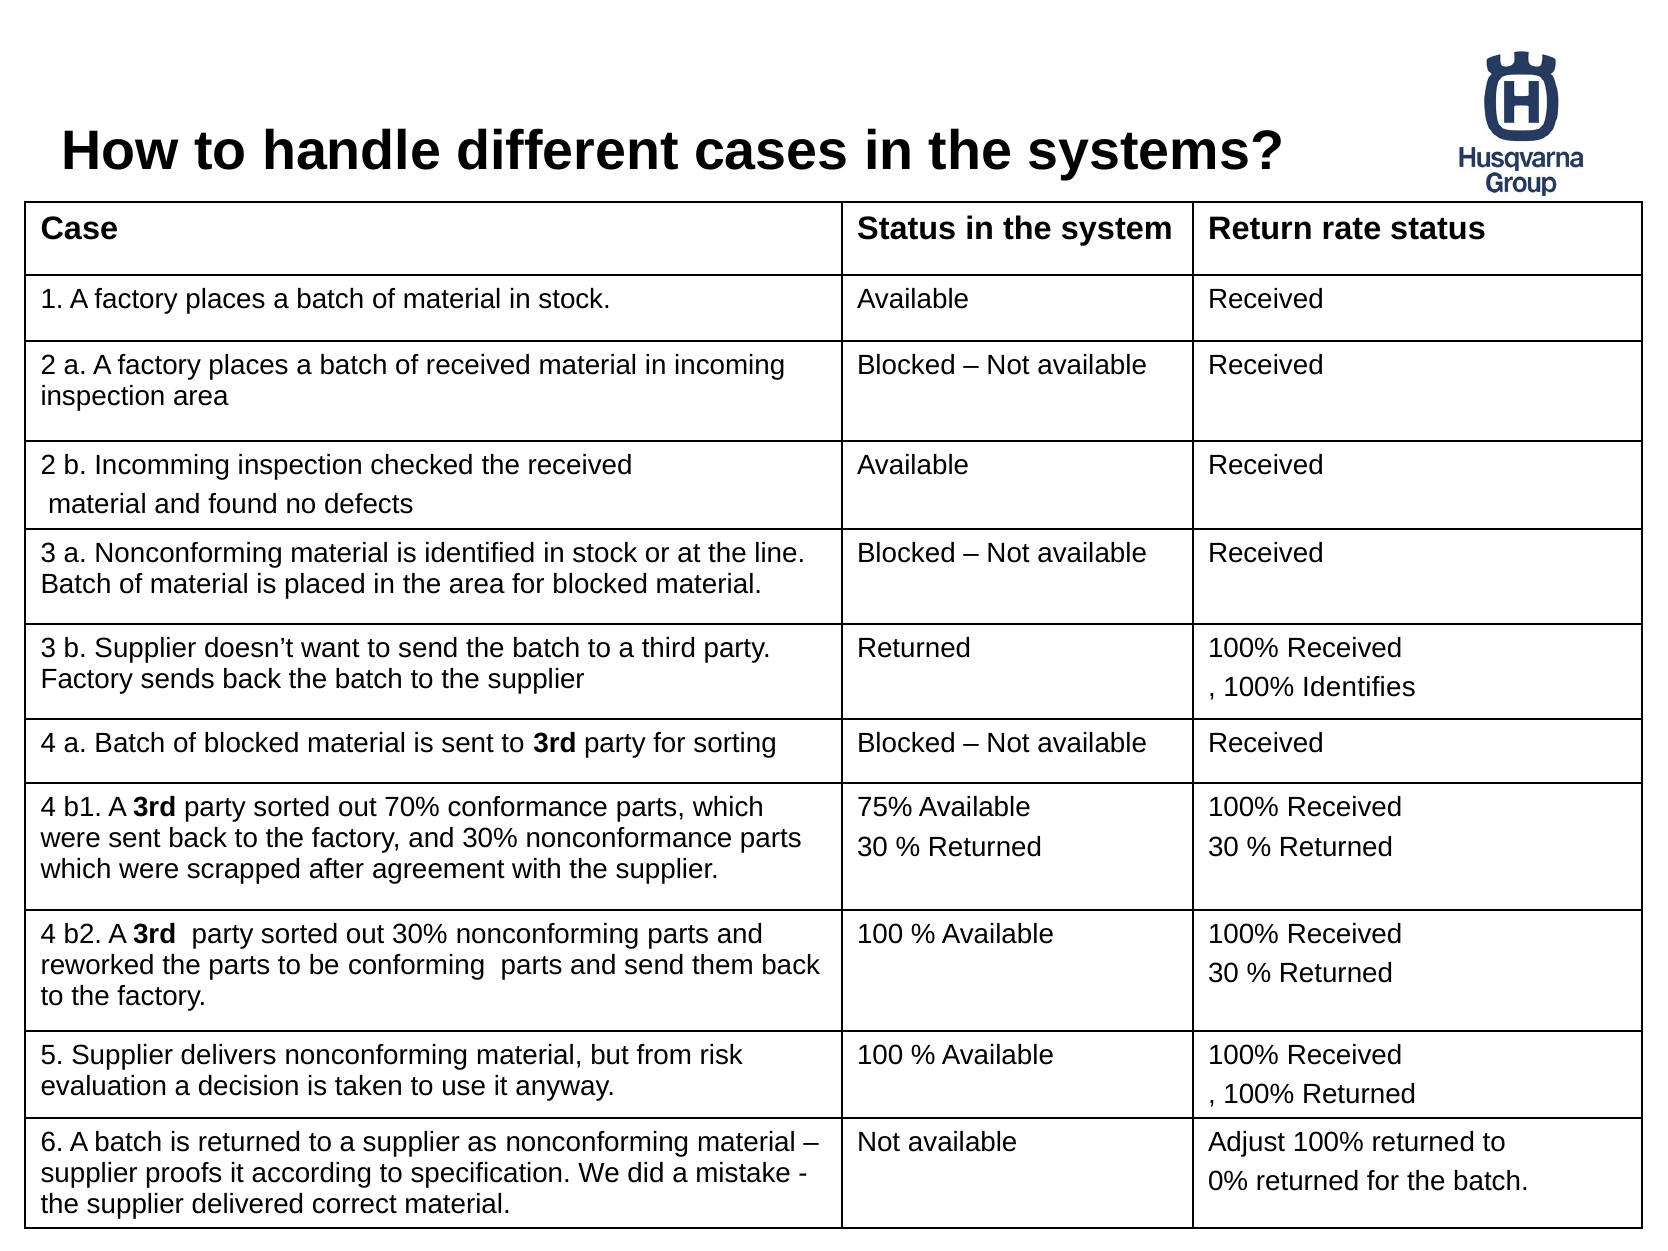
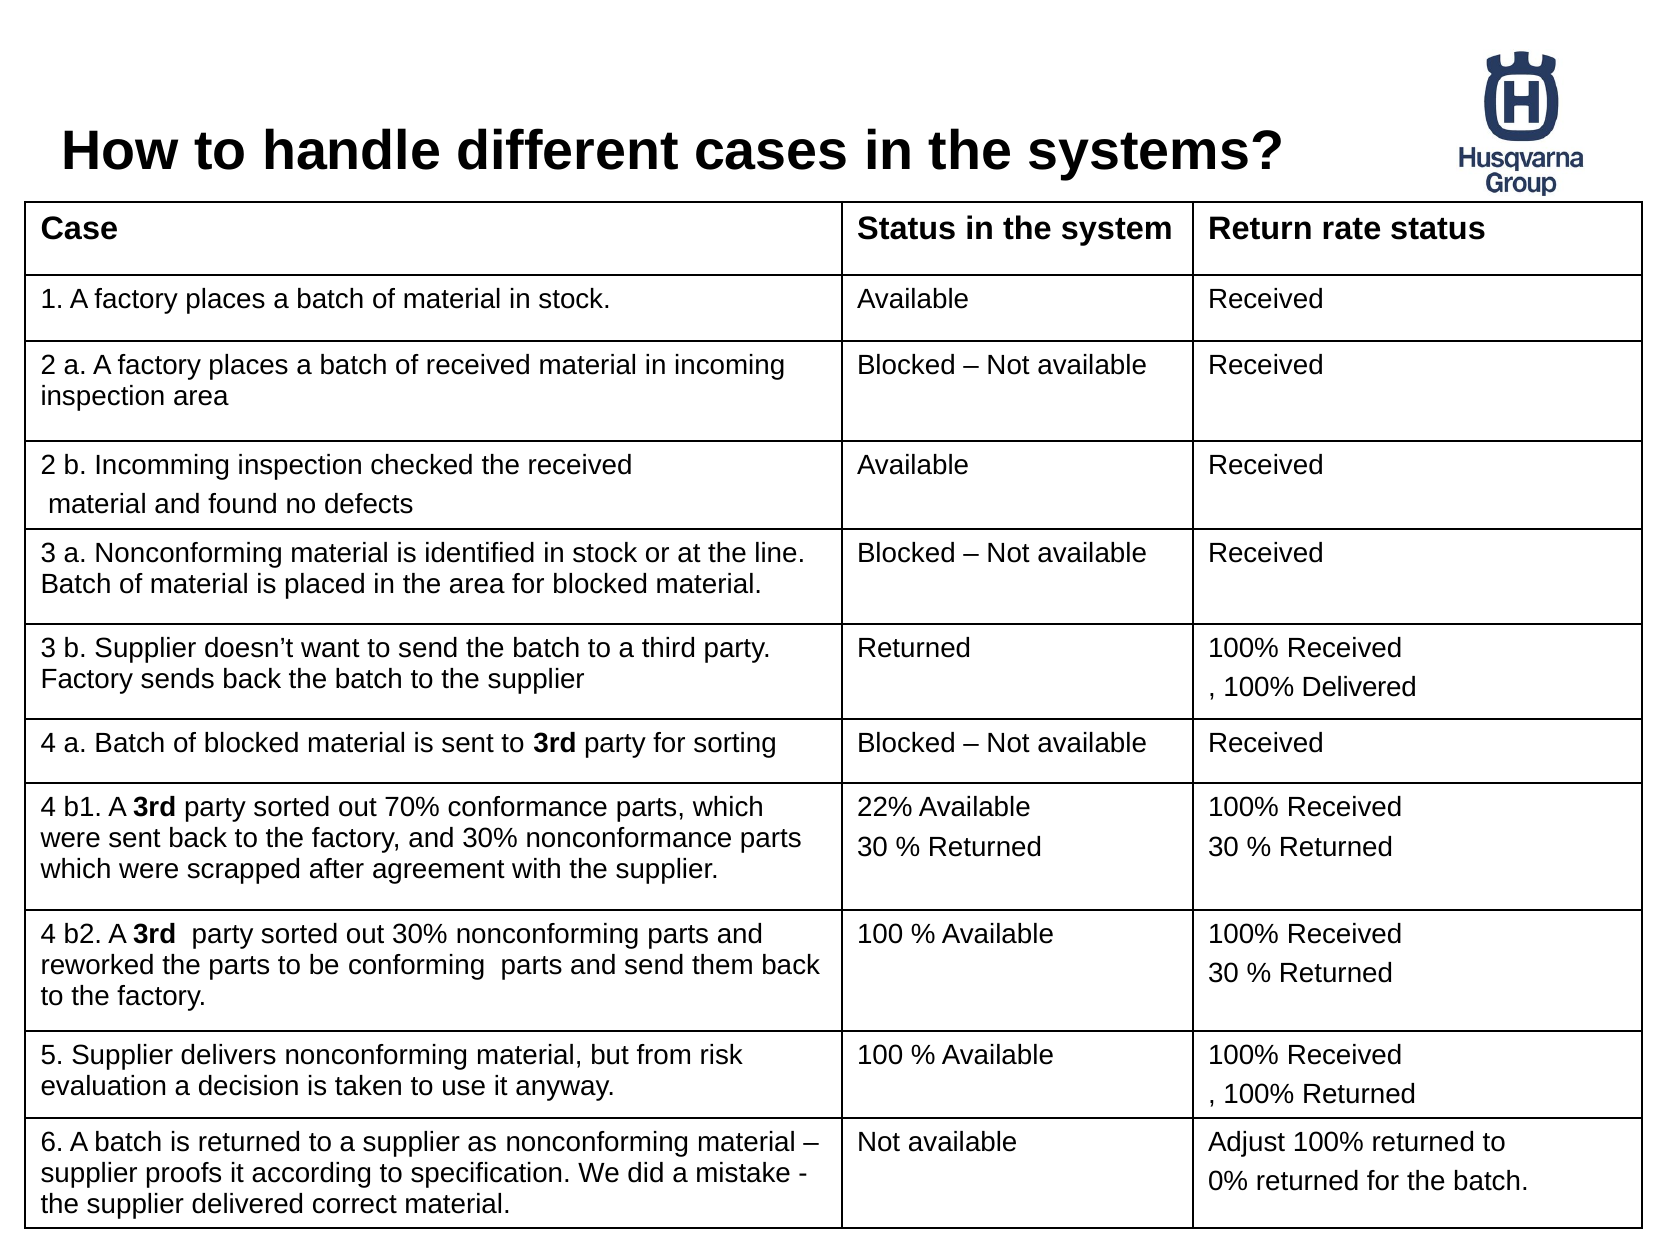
100% Identifies: Identifies -> Delivered
75%: 75% -> 22%
